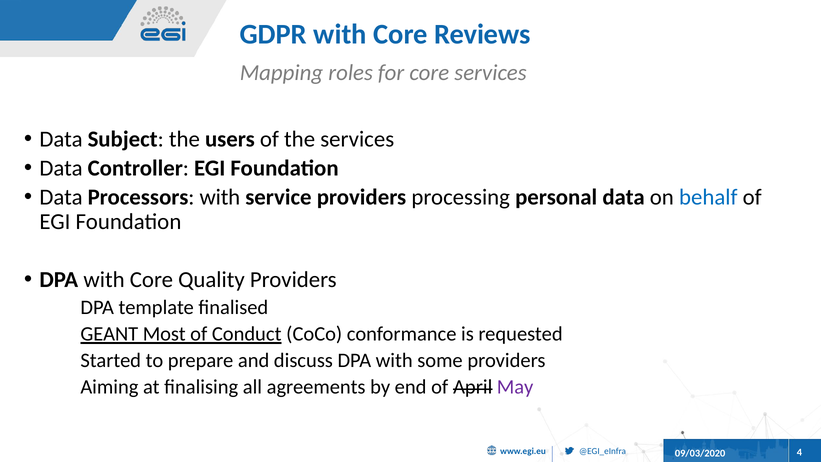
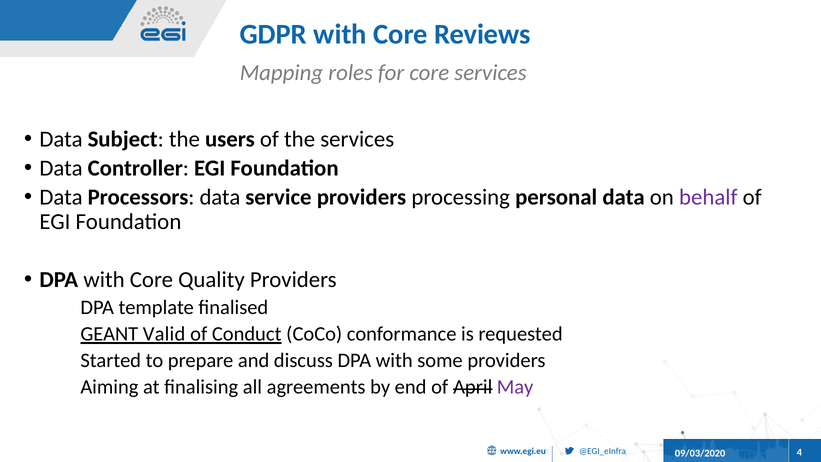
Processors with: with -> data
behalf colour: blue -> purple
Most: Most -> Valid
